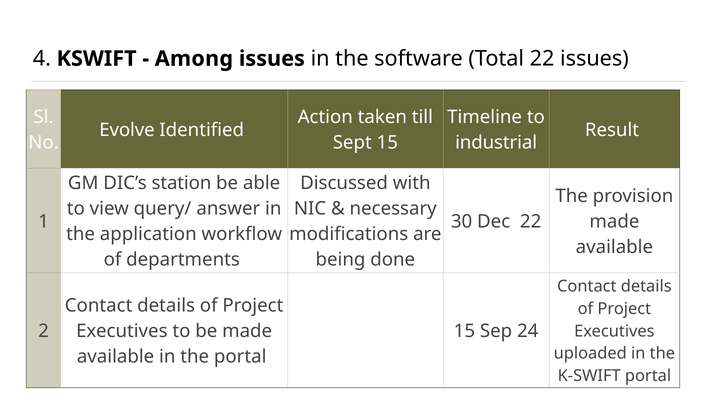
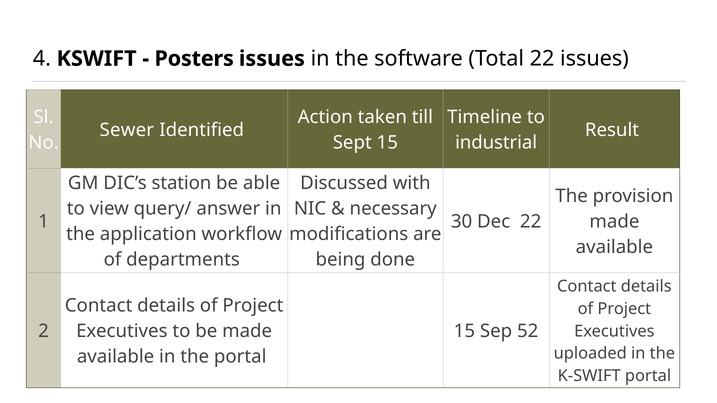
Among: Among -> Posters
Evolve: Evolve -> Sewer
24: 24 -> 52
